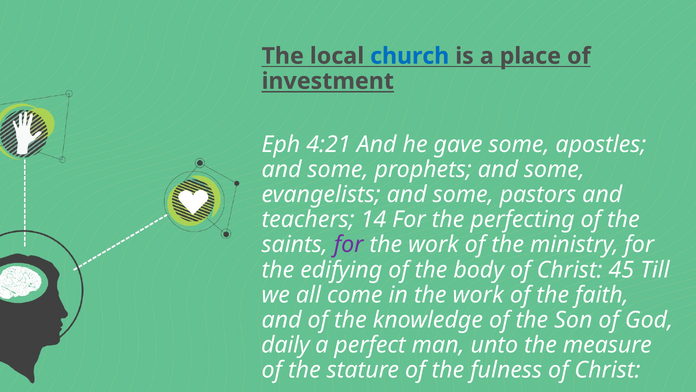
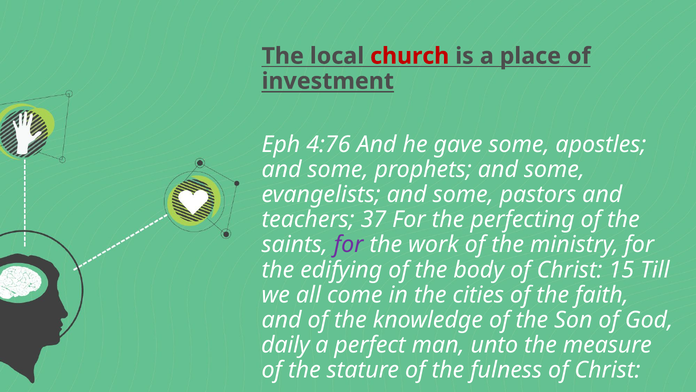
church colour: blue -> red
4:21: 4:21 -> 4:76
14: 14 -> 37
45: 45 -> 15
in the work: work -> cities
